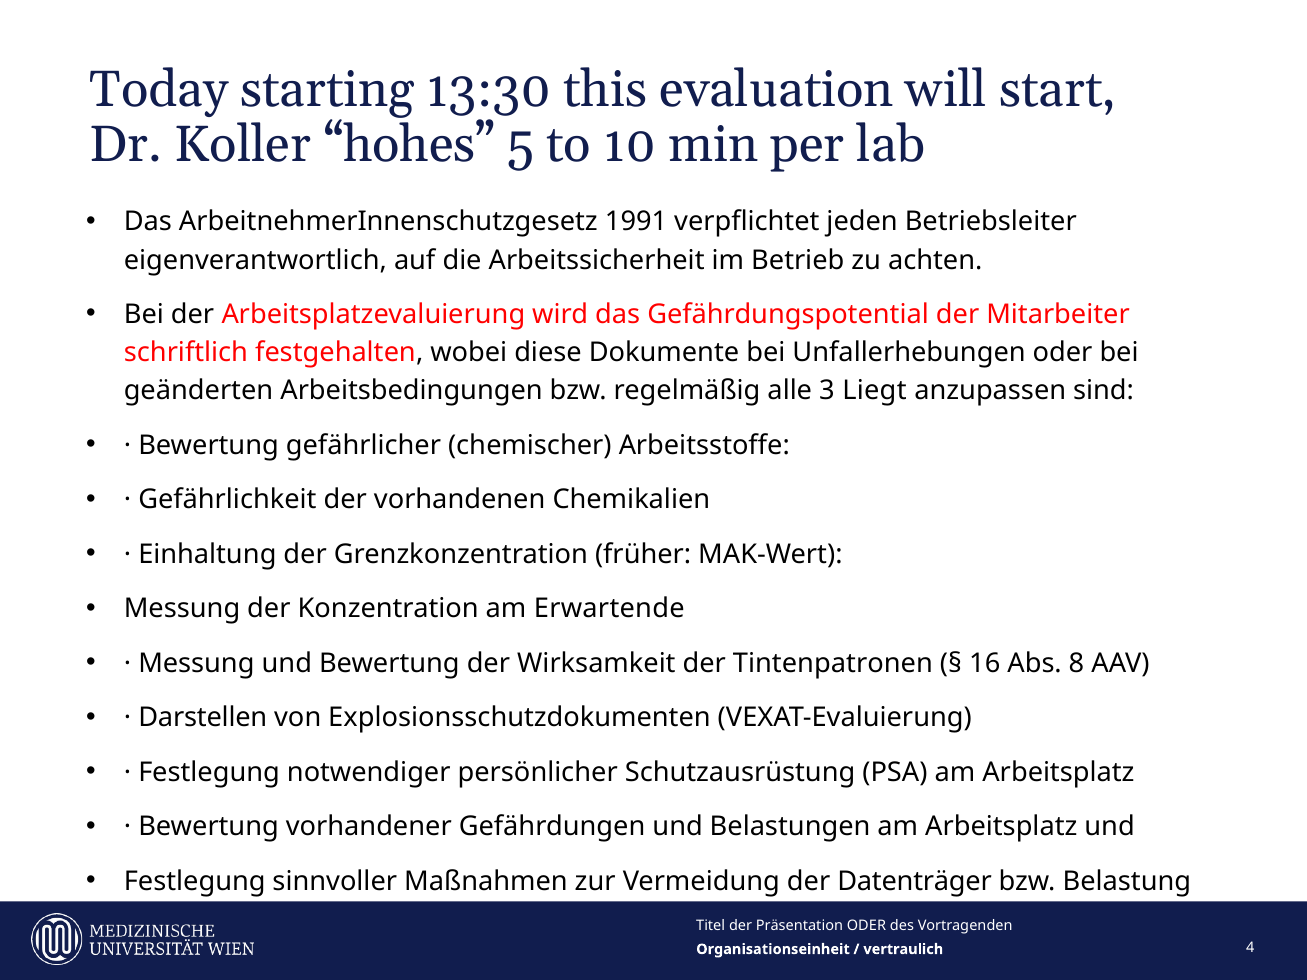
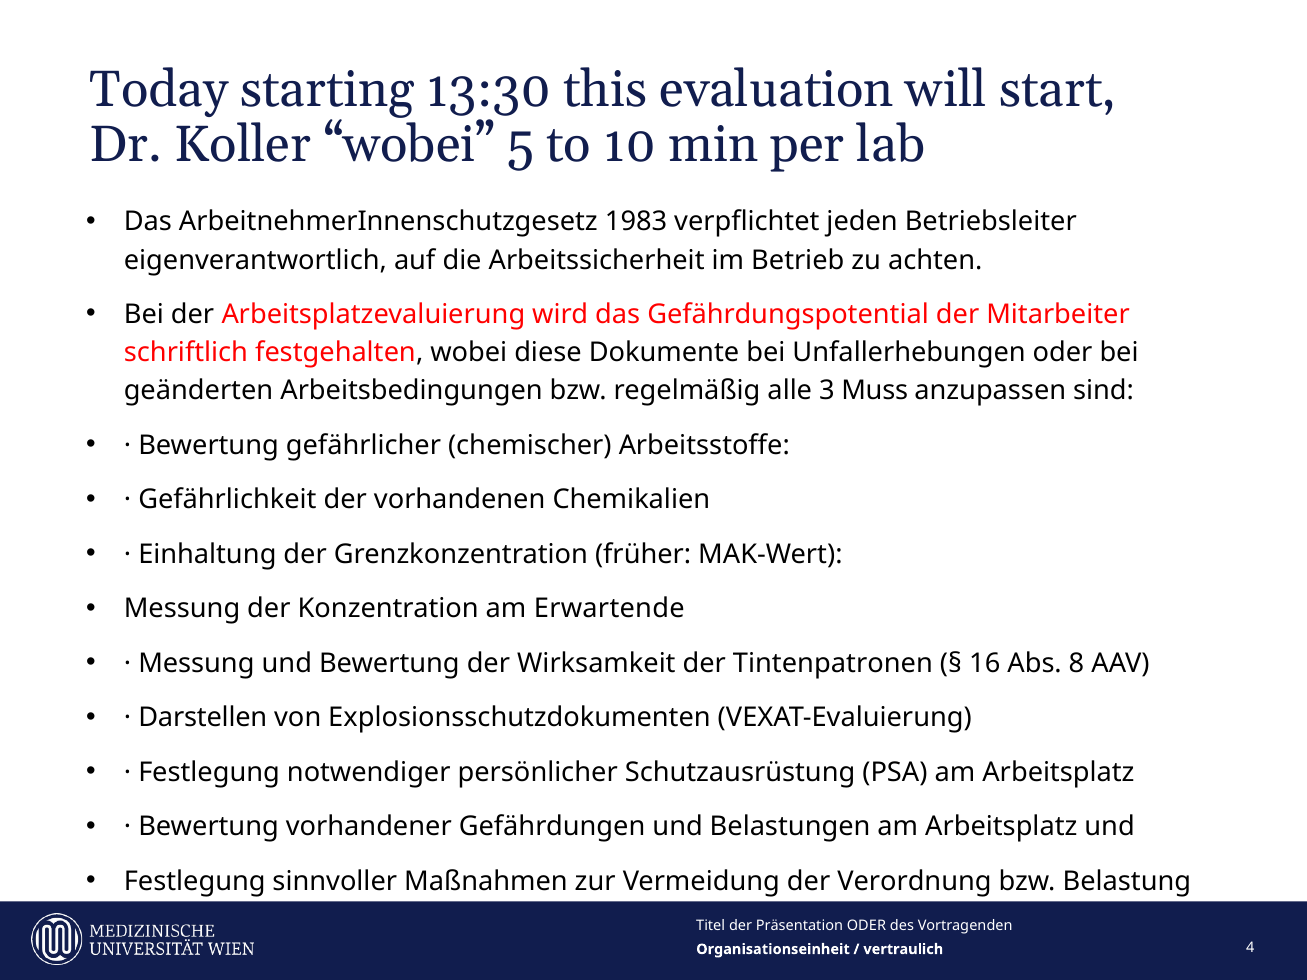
Koller hohes: hohes -> wobei
1991: 1991 -> 1983
Liegt: Liegt -> Muss
Datenträger: Datenträger -> Verordnung
